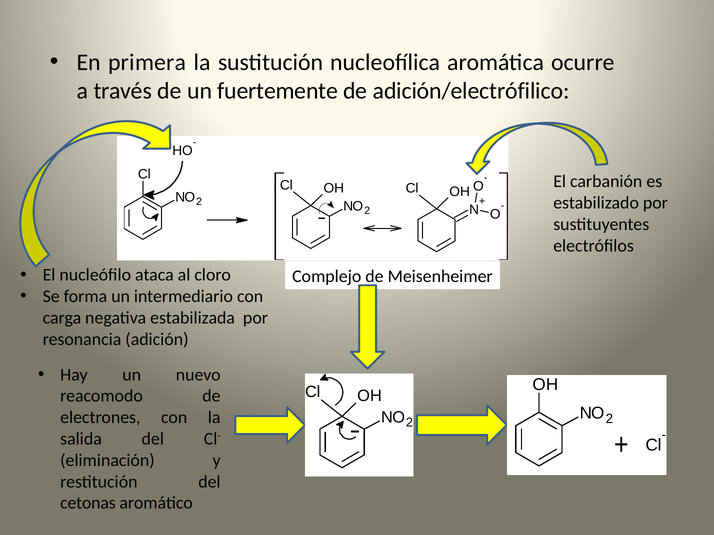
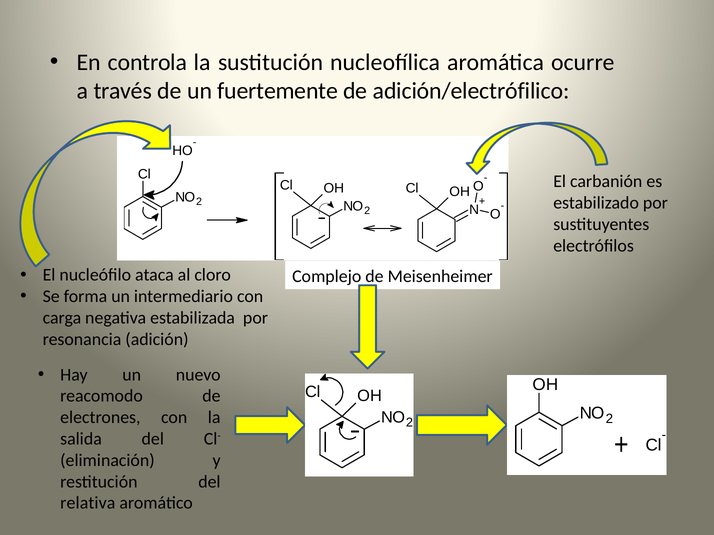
primera: primera -> controla
cetonas: cetonas -> relativa
